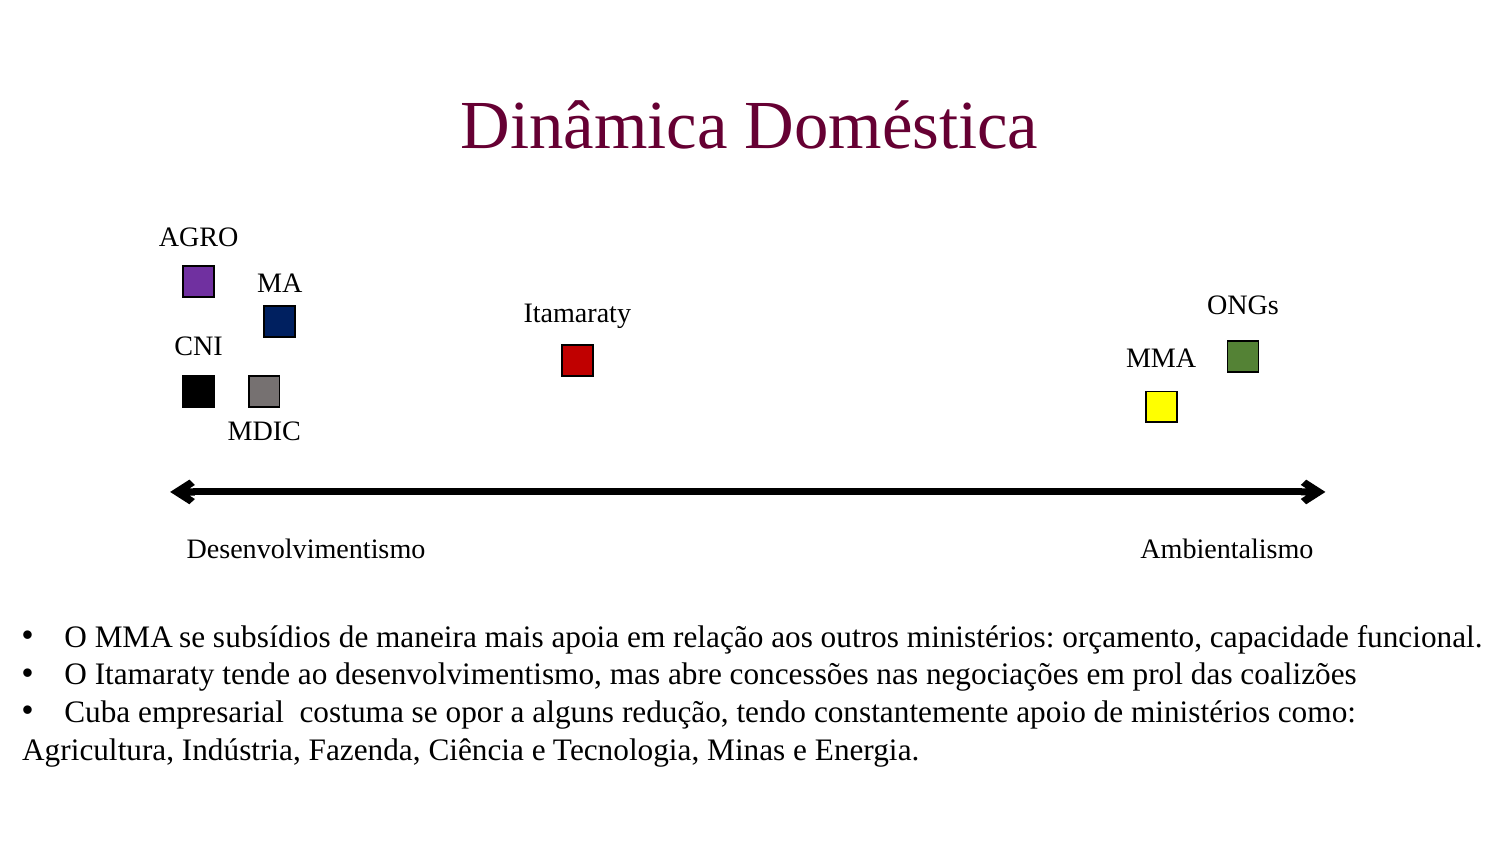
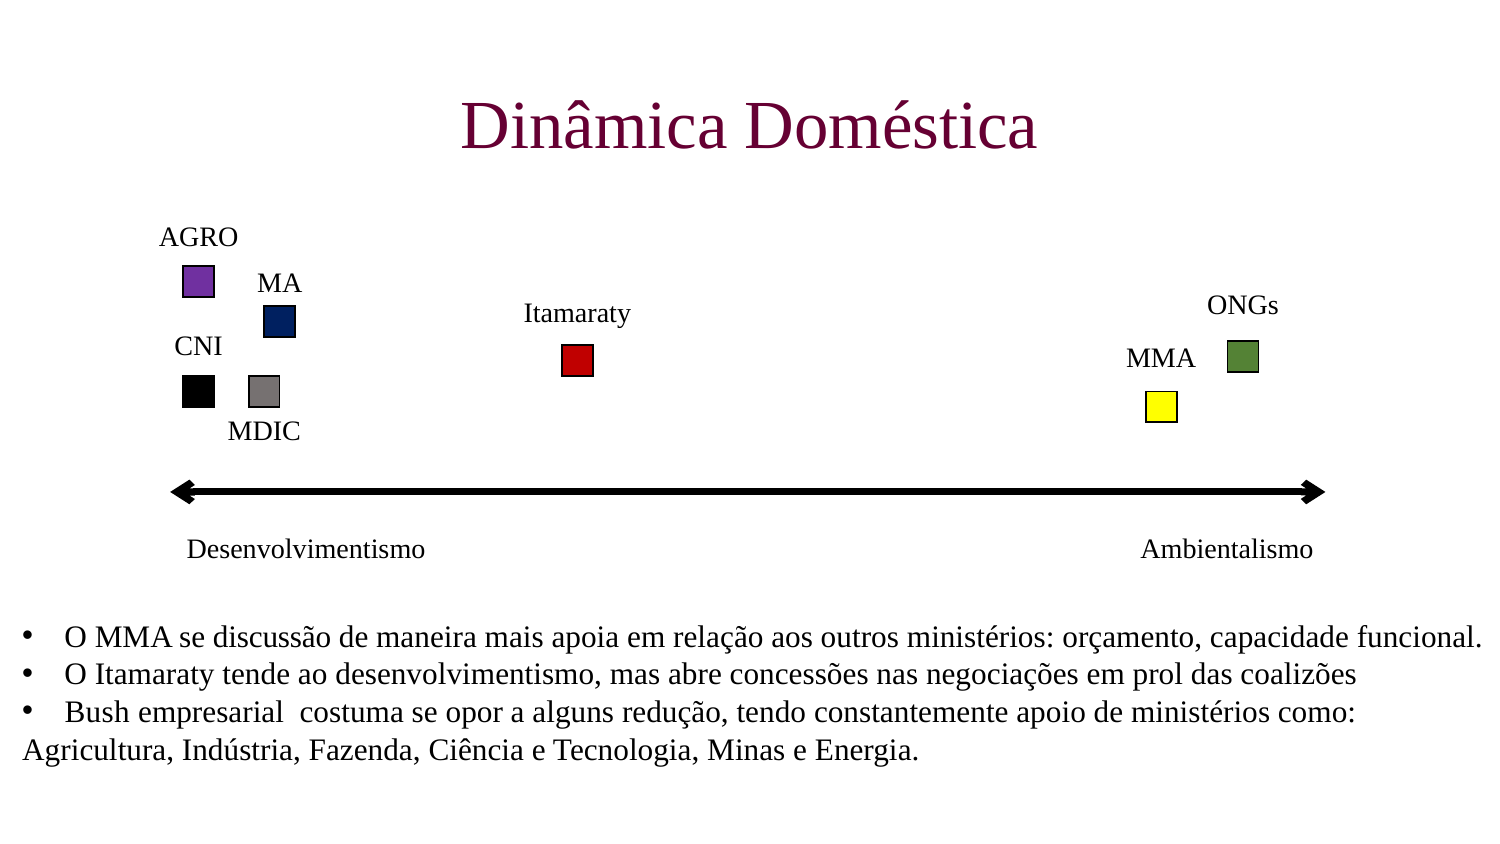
subsídios: subsídios -> discussão
Cuba: Cuba -> Bush
